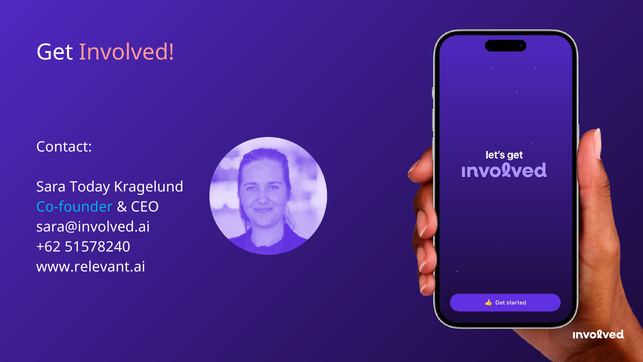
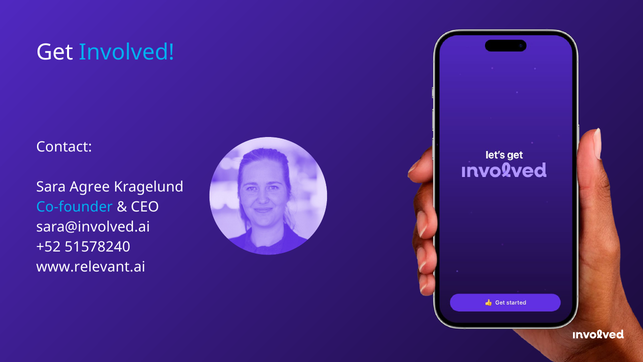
Involved colour: pink -> light blue
Today: Today -> Agree
+62: +62 -> +52
